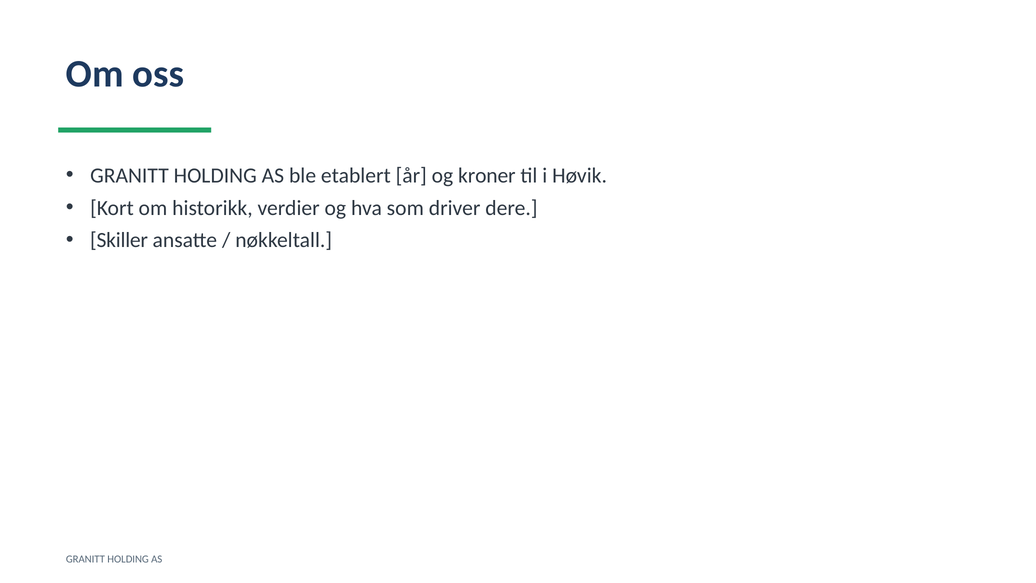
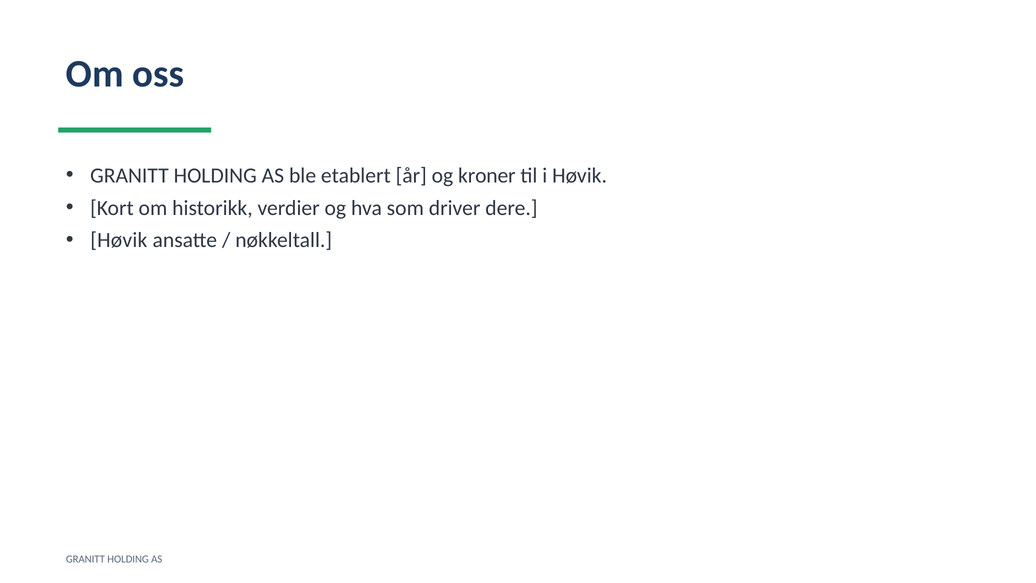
Skiller at (119, 240): Skiller -> Høvik
